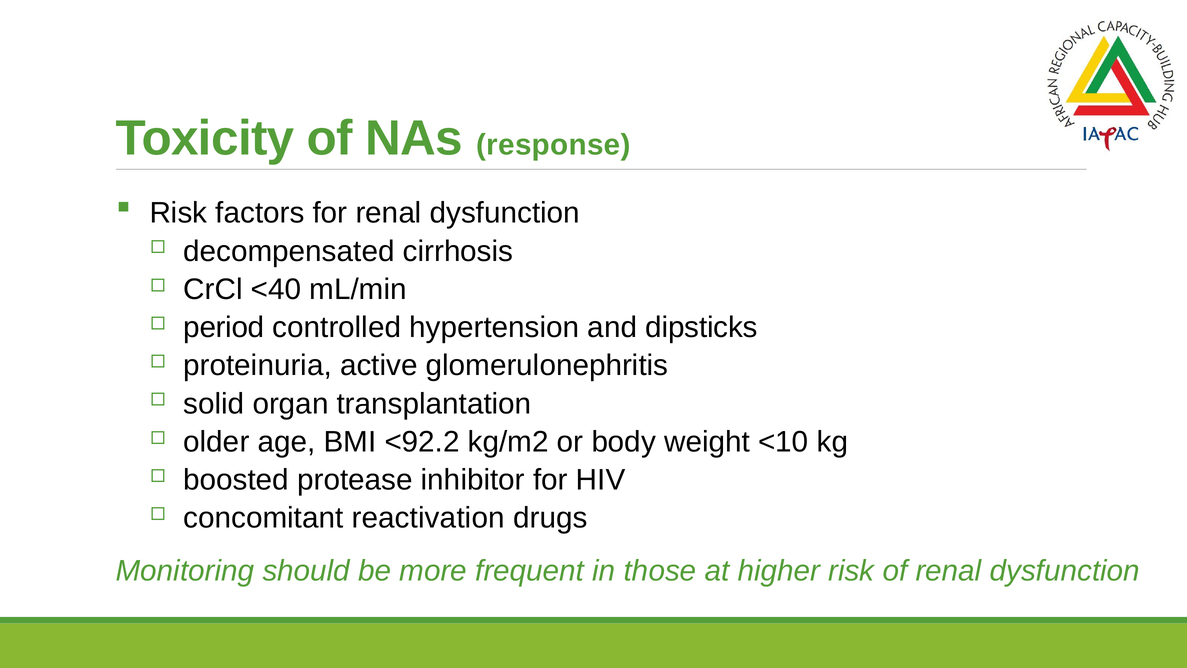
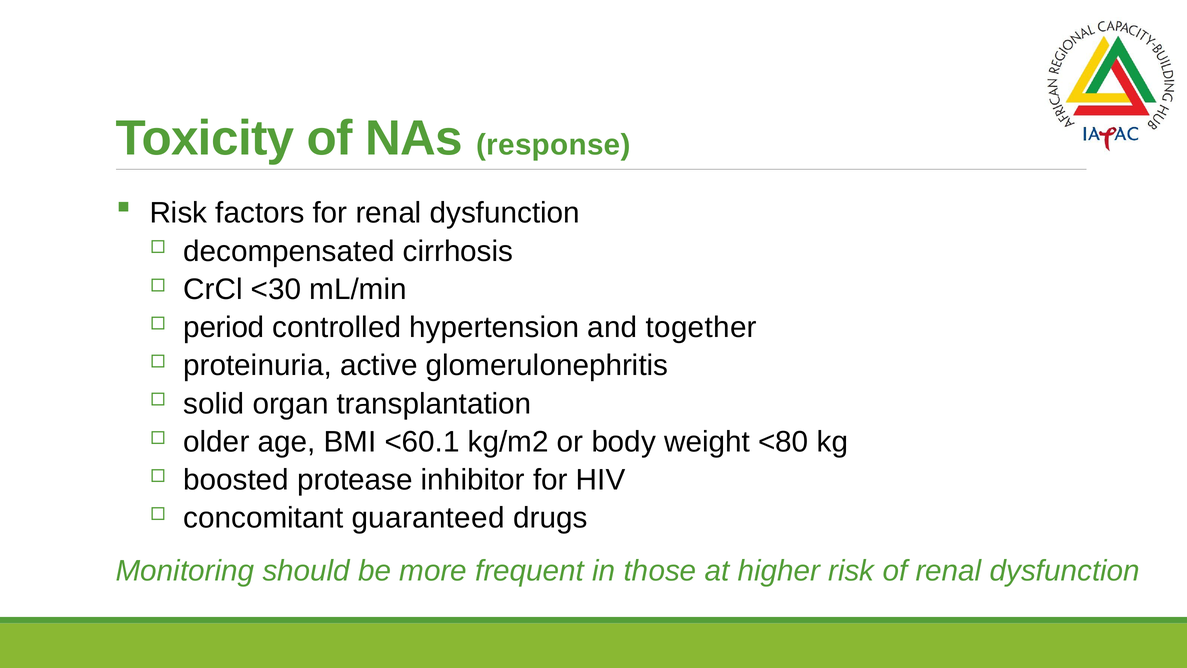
<40: <40 -> <30
dipsticks: dipsticks -> together
<92.2: <92.2 -> <60.1
<10: <10 -> <80
reactivation: reactivation -> guaranteed
